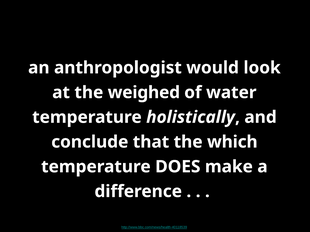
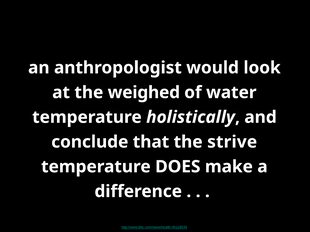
which: which -> strive
